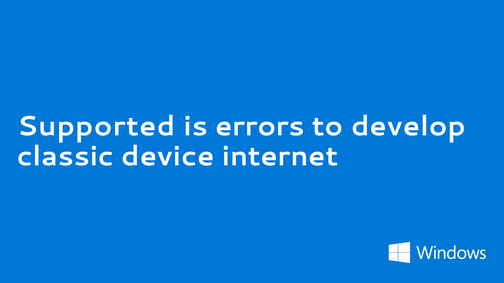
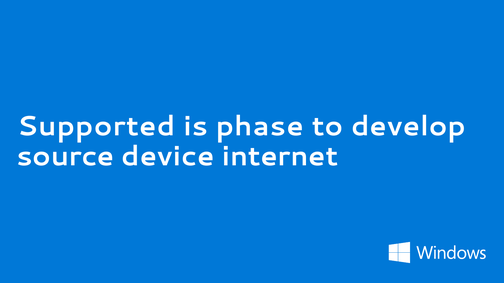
errors: errors -> phase
classic: classic -> source
